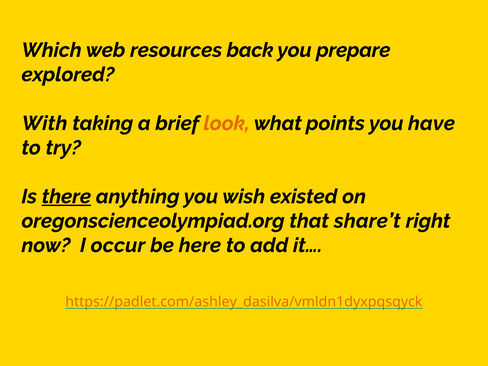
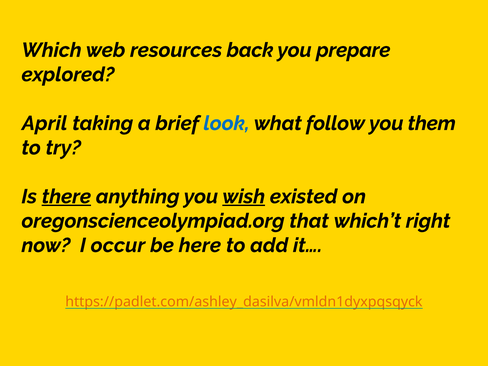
With: With -> April
look colour: orange -> blue
points: points -> follow
have: have -> them
wish underline: none -> present
share’t: share’t -> which’t
